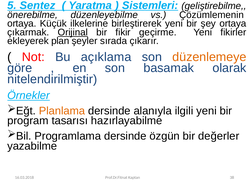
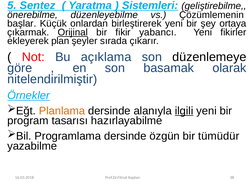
ortaya at (22, 24): ortaya -> başlar
ilkelerine: ilkelerine -> onlardan
geçirme: geçirme -> yabancı
düzenlemeye colour: orange -> black
ilgili underline: none -> present
değerler: değerler -> tümüdür
